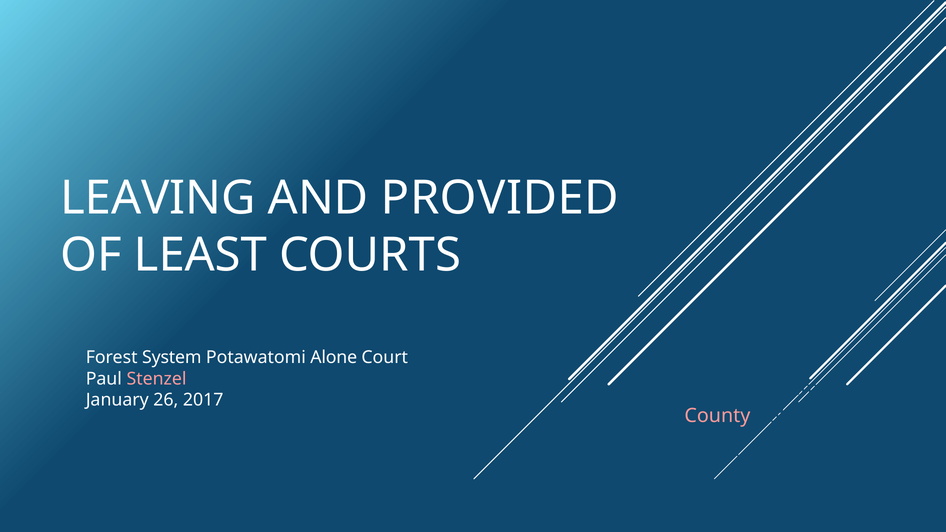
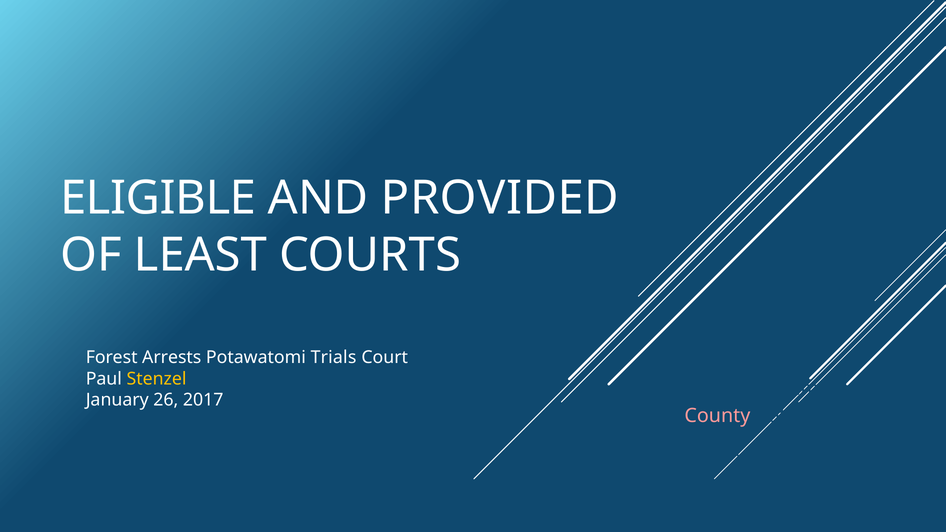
LEAVING: LEAVING -> ELIGIBLE
Forest System: System -> Arrests
Alone: Alone -> Trials
Stenzel colour: pink -> yellow
